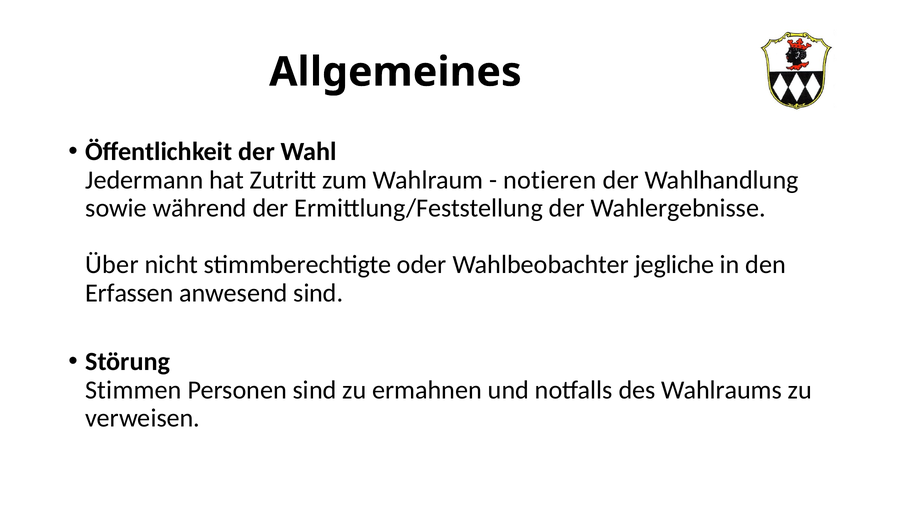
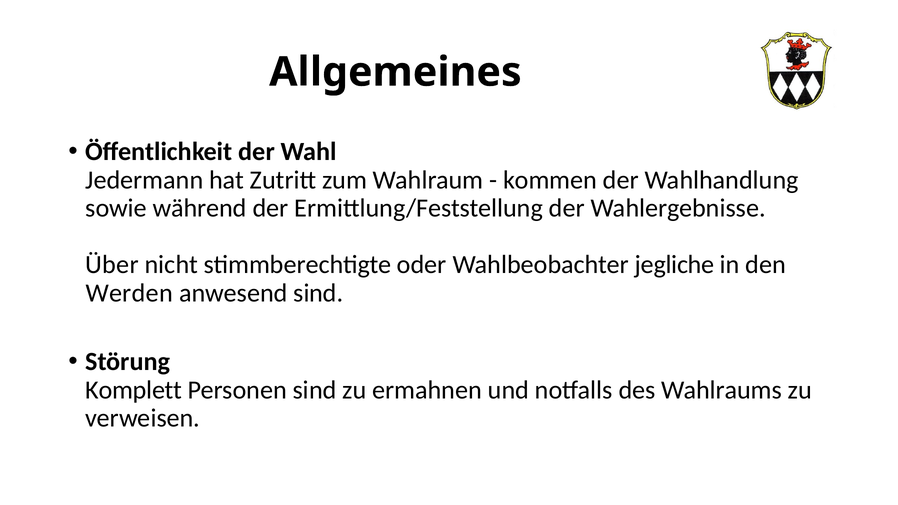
notieren: notieren -> kommen
Erfassen: Erfassen -> Werden
Stimmen: Stimmen -> Komplett
